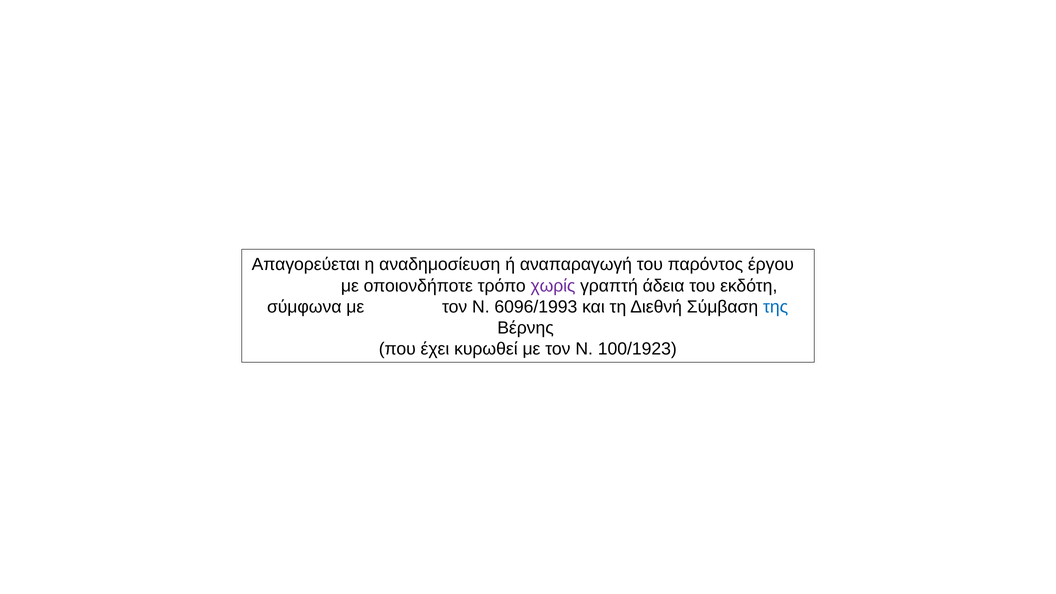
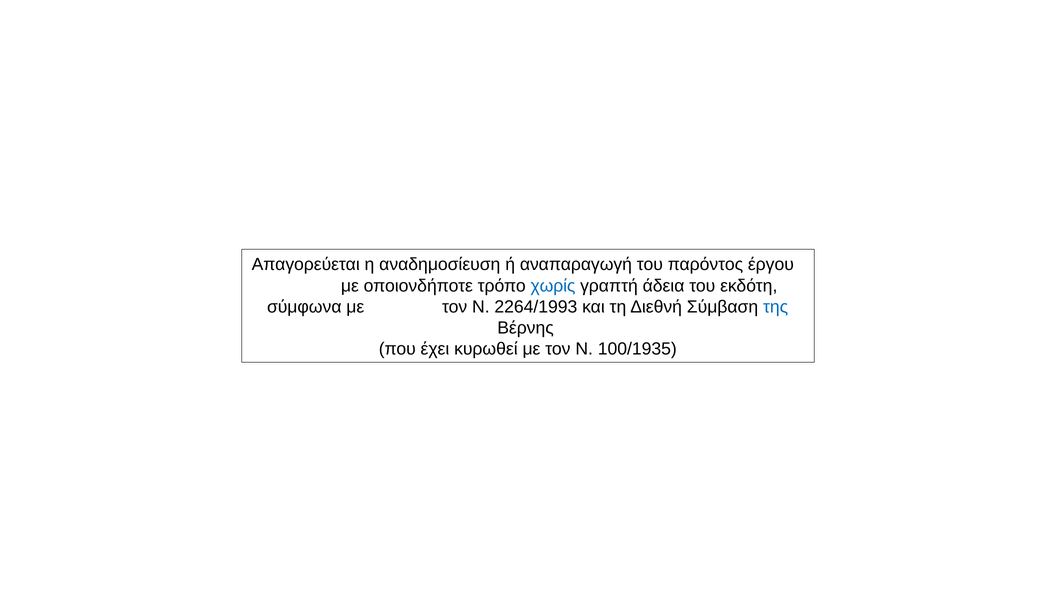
χωρίς colour: purple -> blue
6096/1993: 6096/1993 -> 2264/1993
100/1923: 100/1923 -> 100/1935
